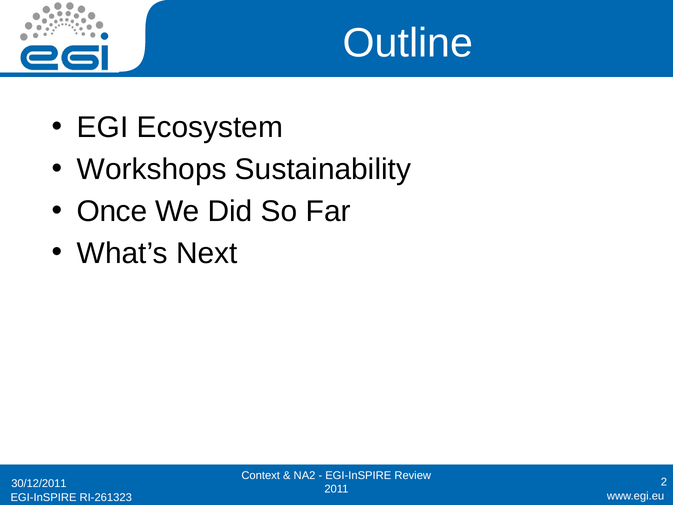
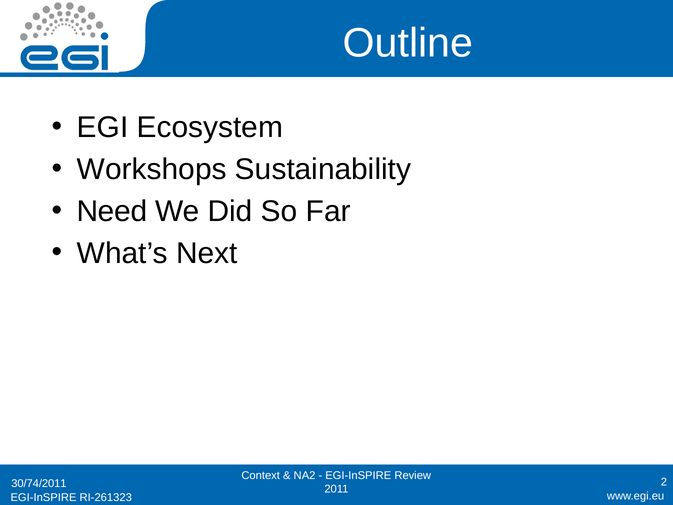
Once: Once -> Need
30/12/2011: 30/12/2011 -> 30/74/2011
